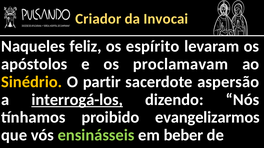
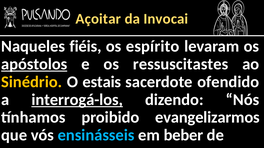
Criador: Criador -> Açoitar
feliz: feliz -> fiéis
apóstolos underline: none -> present
proclamavam: proclamavam -> ressuscitastes
partir: partir -> estais
aspersão: aspersão -> ofendido
ensinásseis colour: light green -> light blue
